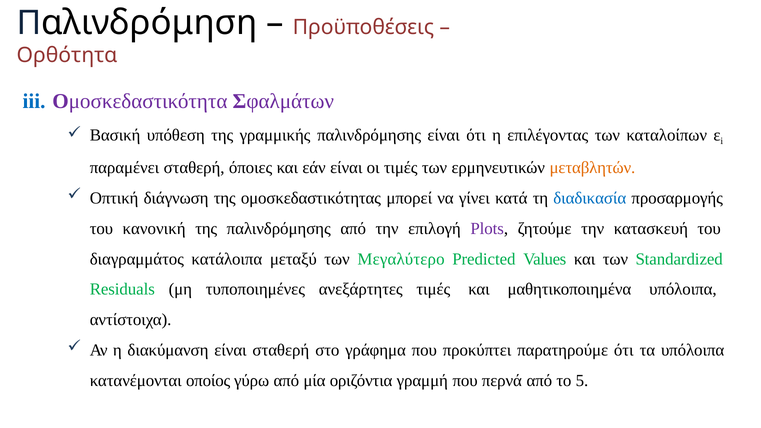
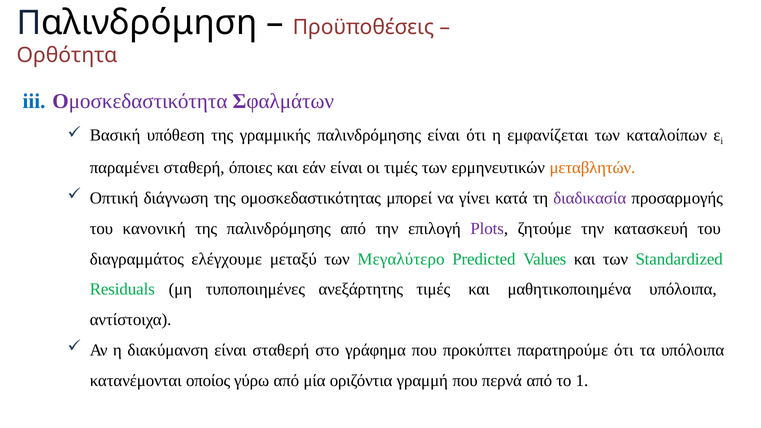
επιλέγοντας: επιλέγοντας -> εμφανίζεται
διαδικασία colour: blue -> purple
κατάλοιπα: κατάλοιπα -> ελέγχουμε
ανεξάρτητες: ανεξάρτητες -> ανεξάρτητης
5: 5 -> 1
